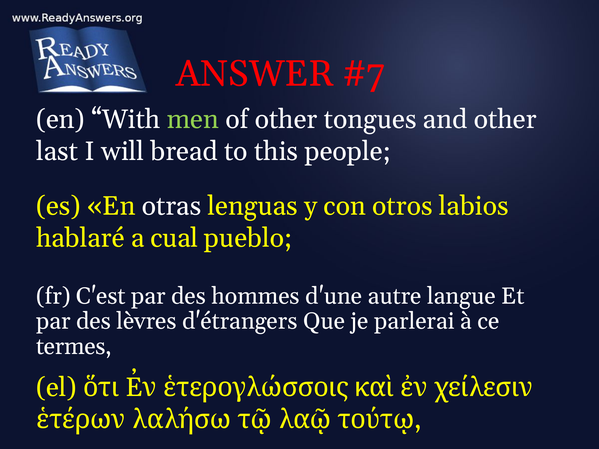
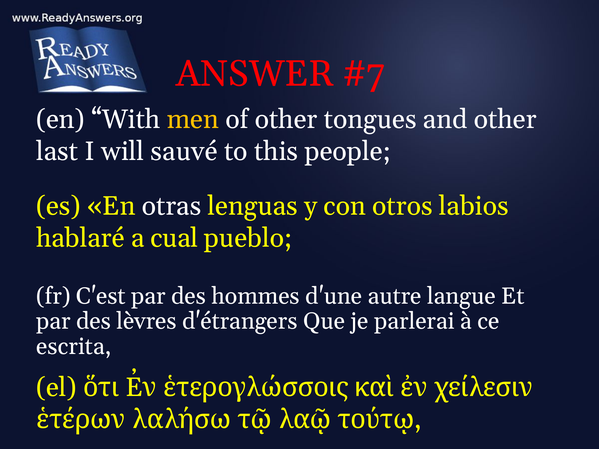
men colour: light green -> yellow
bread: bread -> sauvé
termes: termes -> escrita
